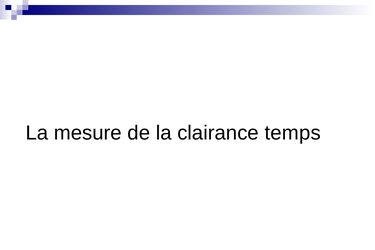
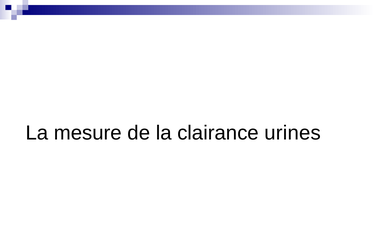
temps: temps -> urines
